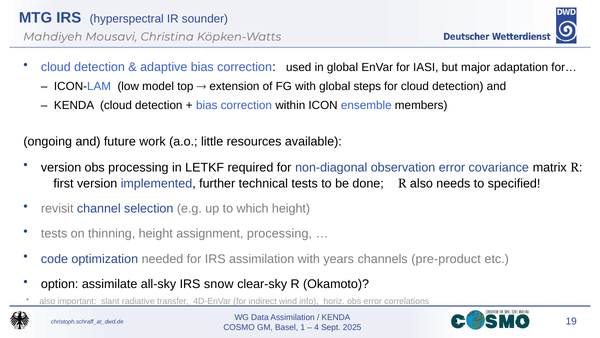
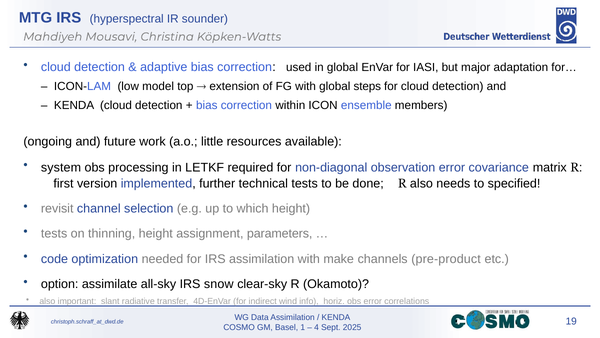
version at (61, 167): version -> system
assignment processing: processing -> parameters
years: years -> make
